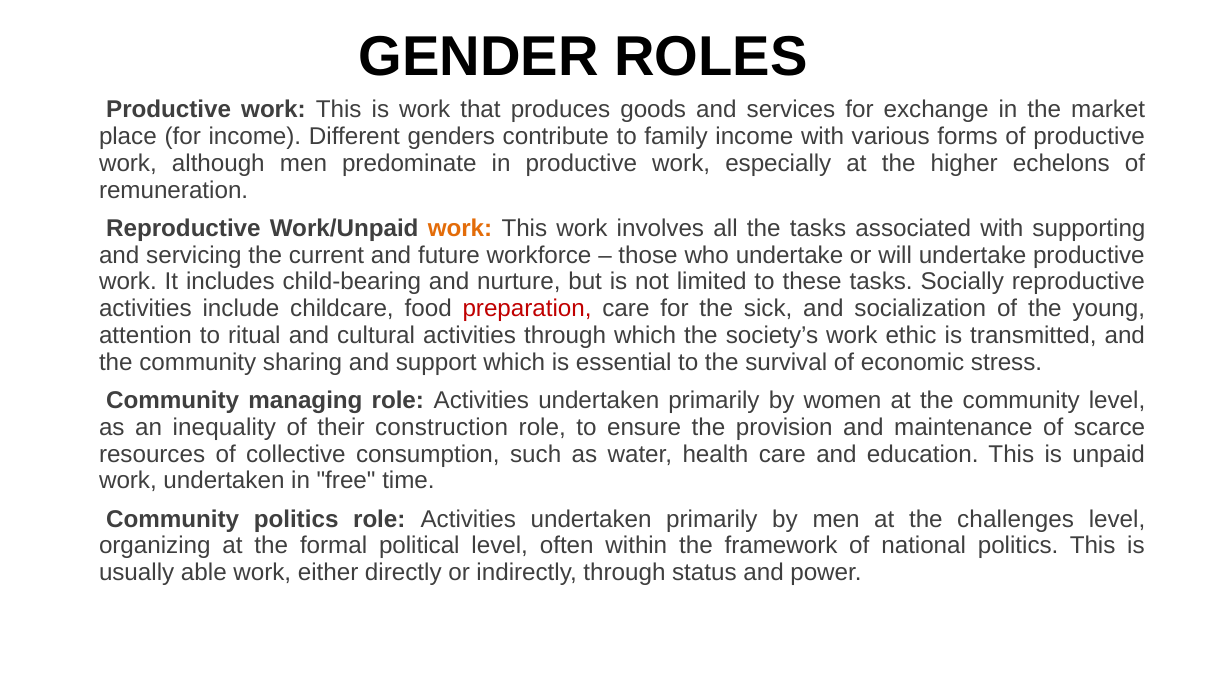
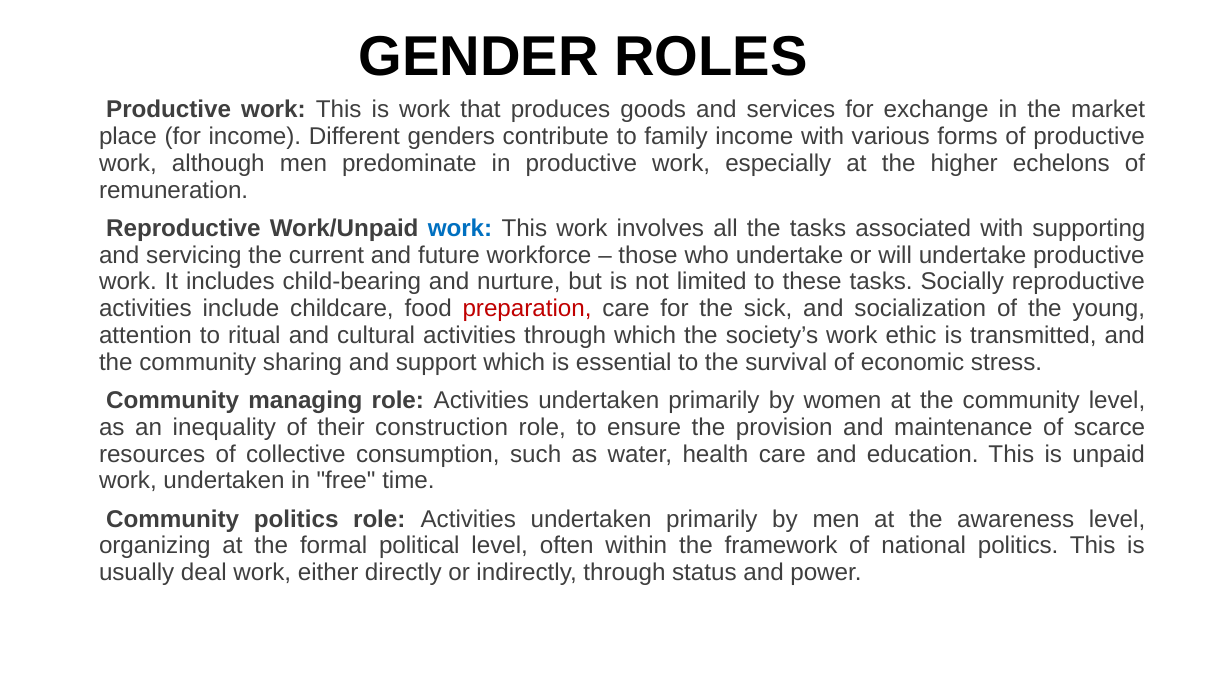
work at (460, 228) colour: orange -> blue
challenges: challenges -> awareness
able: able -> deal
